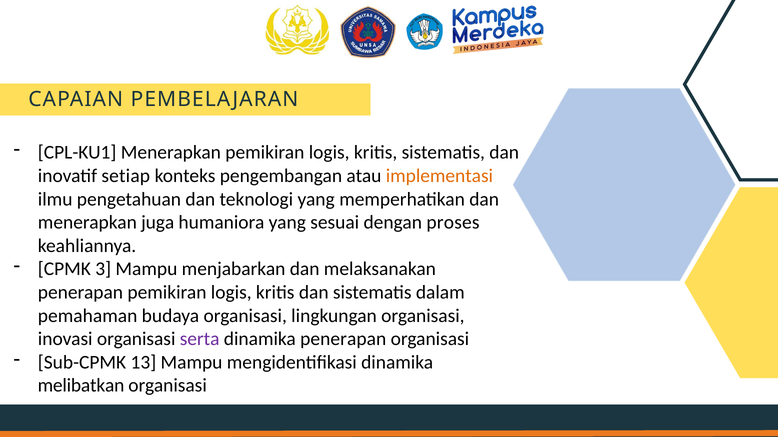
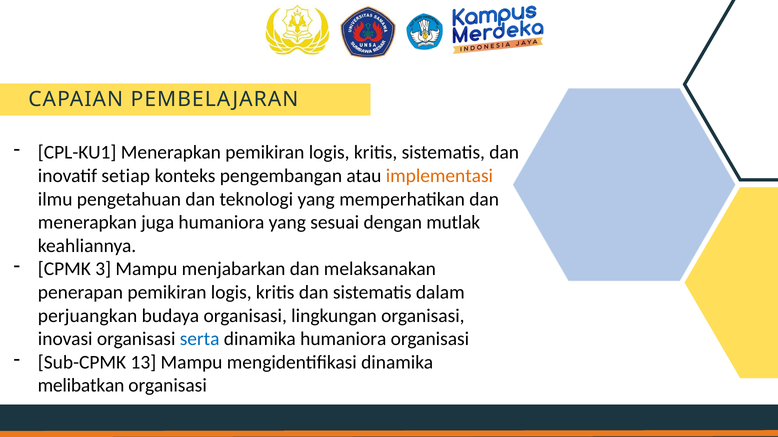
proses: proses -> mutlak
pemahaman: pemahaman -> perjuangkan
serta colour: purple -> blue
dinamika penerapan: penerapan -> humaniora
